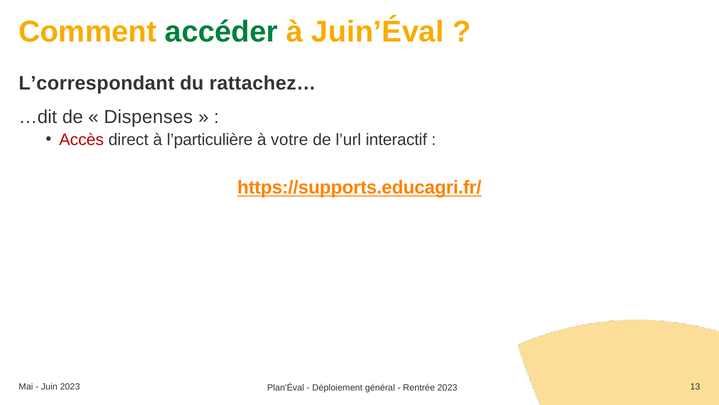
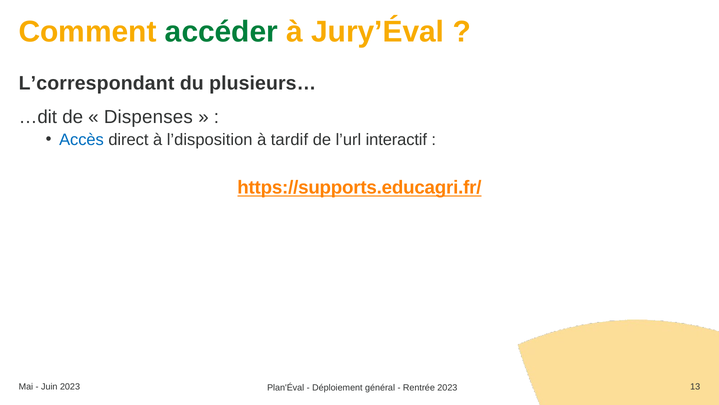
Juin’Éval: Juin’Éval -> Jury’Éval
rattachez…: rattachez… -> plusieurs…
Accès colour: red -> blue
l’particulière: l’particulière -> l’disposition
votre: votre -> tardif
